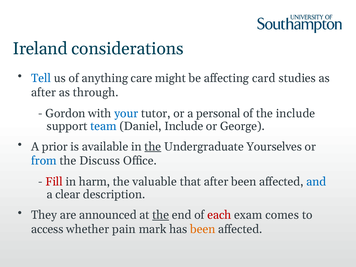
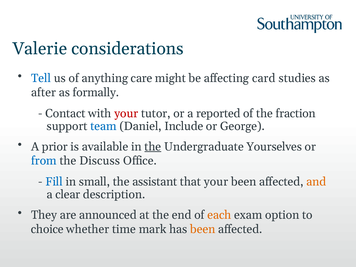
Ireland: Ireland -> Valerie
through: through -> formally
Gordon: Gordon -> Contact
your at (126, 113) colour: blue -> red
personal: personal -> reported
the include: include -> fraction
Fill colour: red -> blue
harm: harm -> small
valuable: valuable -> assistant
that after: after -> your
and colour: blue -> orange
the at (161, 215) underline: present -> none
each colour: red -> orange
comes: comes -> option
access: access -> choice
pain: pain -> time
